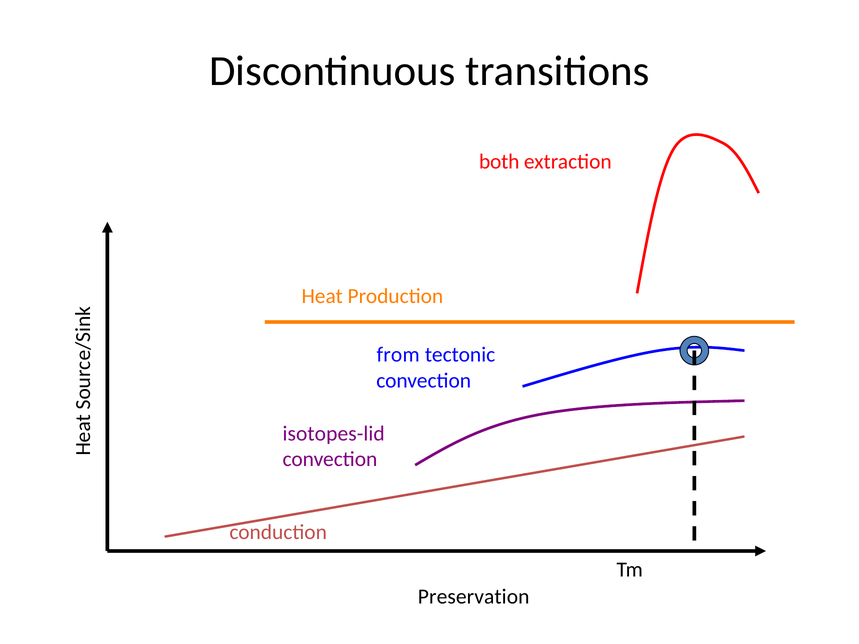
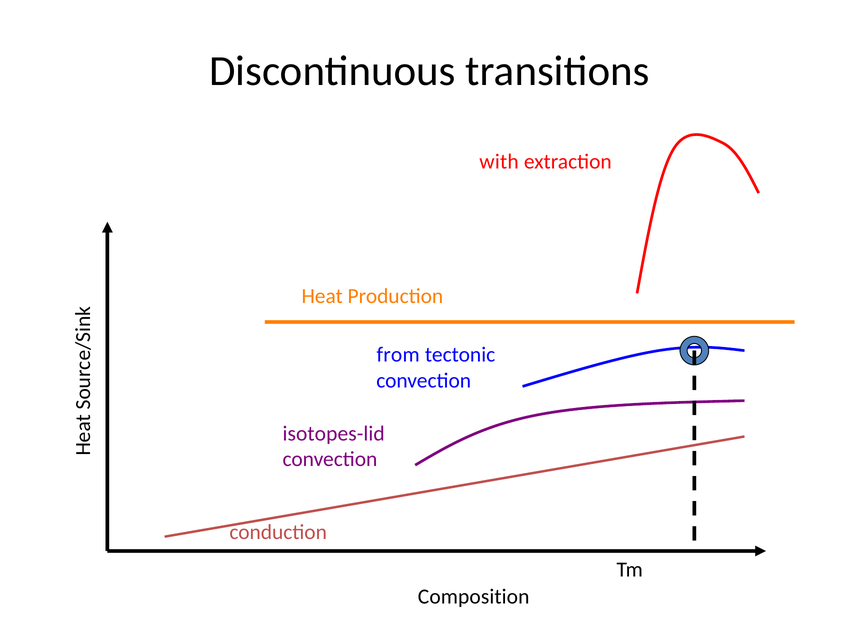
both: both -> with
Preservation: Preservation -> Composition
